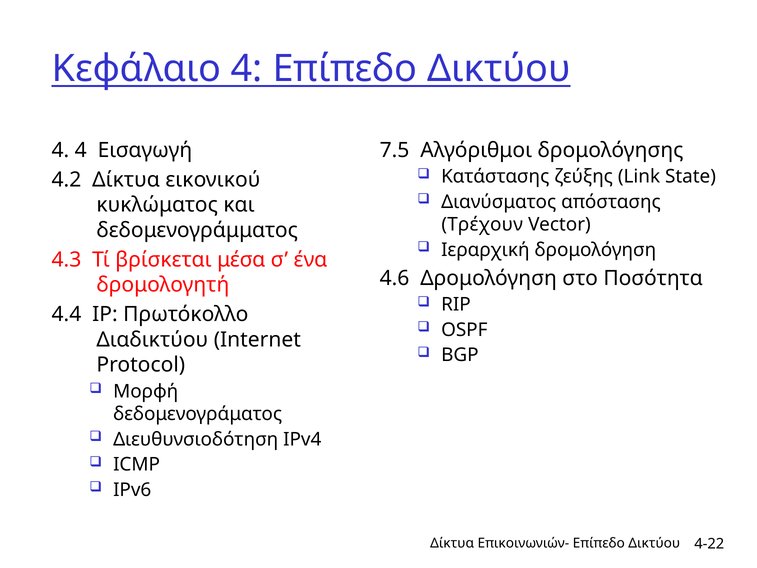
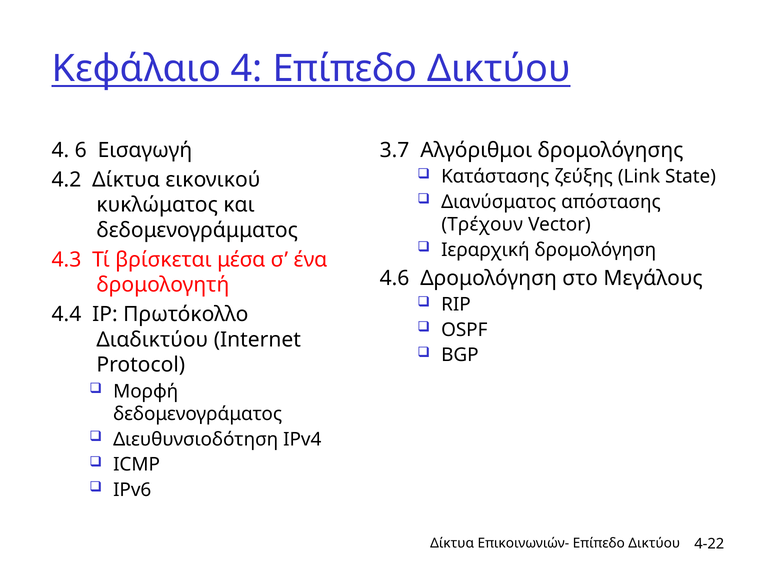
4 4: 4 -> 6
7.5: 7.5 -> 3.7
Ποσότητα: Ποσότητα -> Μεγάλους
